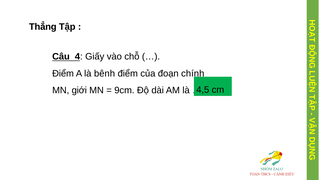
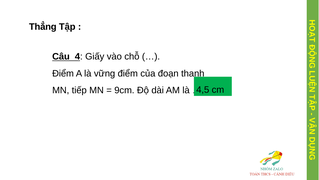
bênh: bênh -> vững
chính: chính -> thanh
giới: giới -> tiếp
